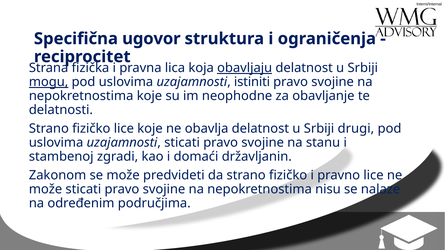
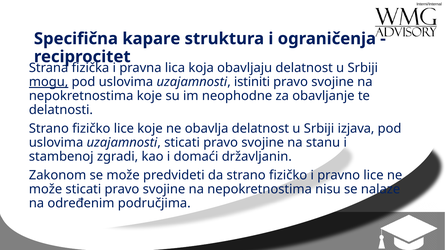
ugovor: ugovor -> kapare
obavljaju underline: present -> none
drugi: drugi -> izjava
